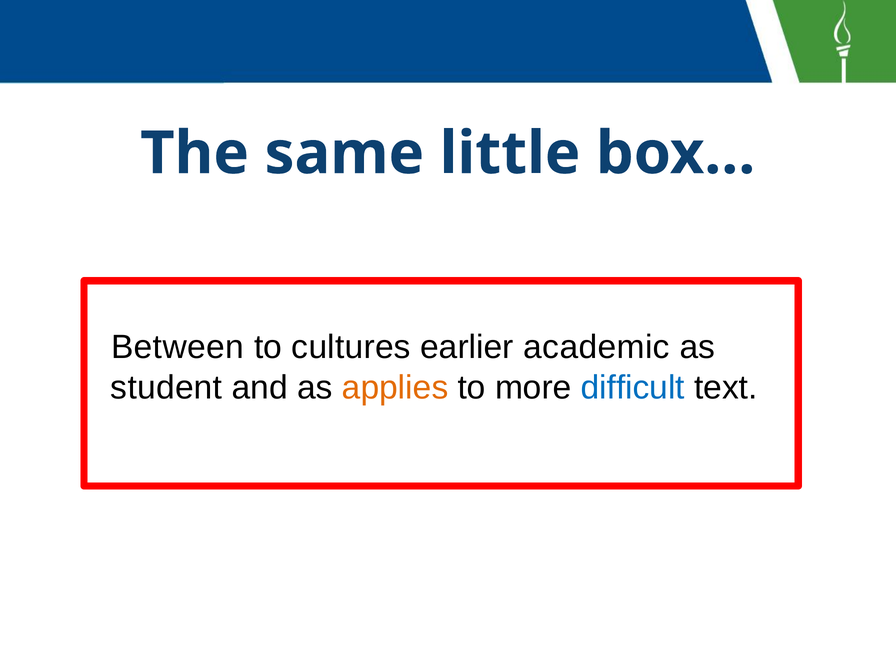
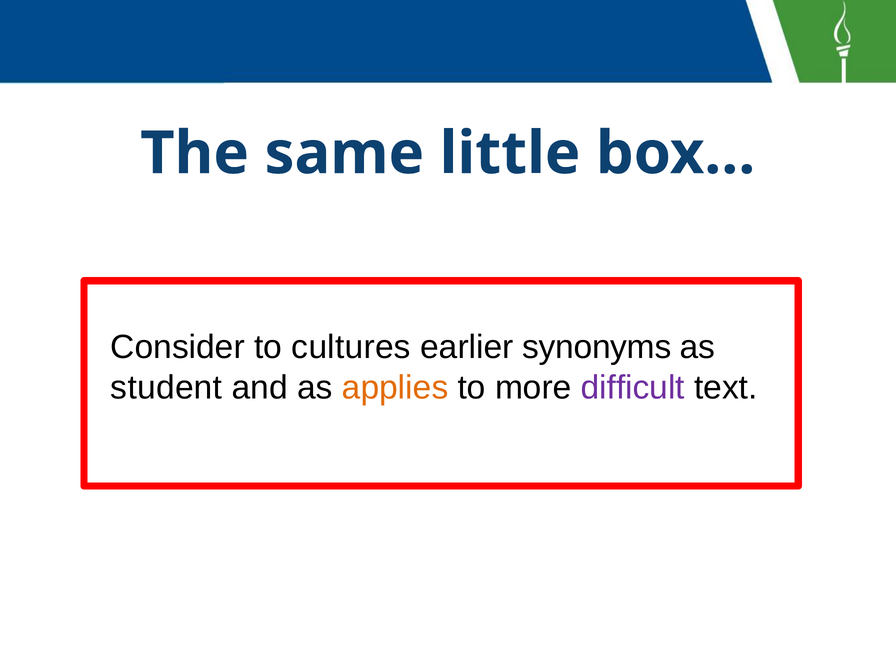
Between: Between -> Consider
academic: academic -> synonyms
difficult colour: blue -> purple
